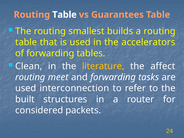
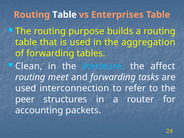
Guarantees: Guarantees -> Enterprises
smallest: smallest -> purpose
accelerators: accelerators -> aggregation
literature colour: yellow -> light blue
built: built -> peer
considered: considered -> accounting
